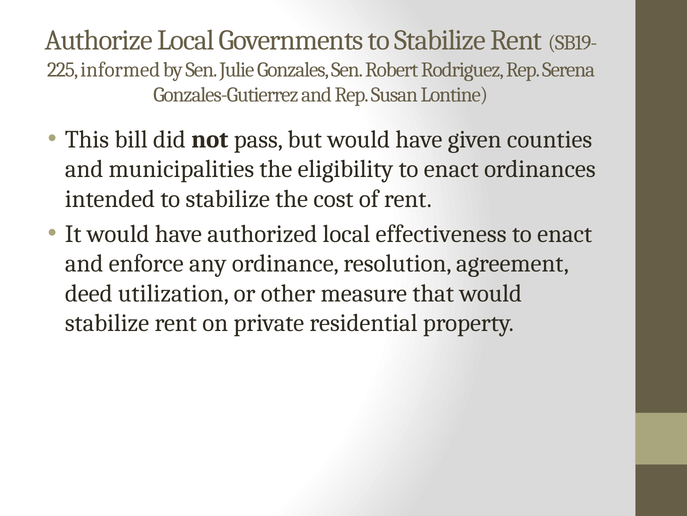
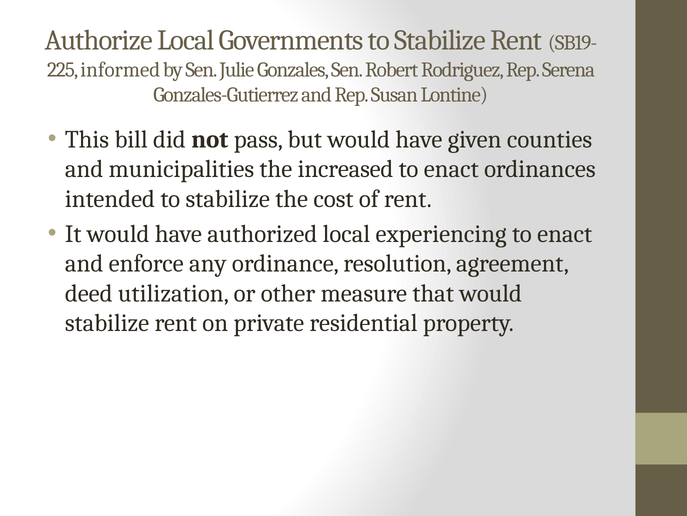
eligibility: eligibility -> increased
effectiveness: effectiveness -> experiencing
